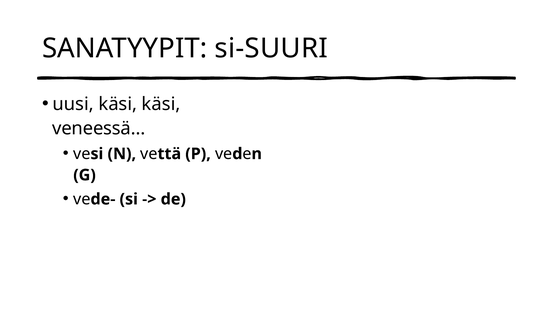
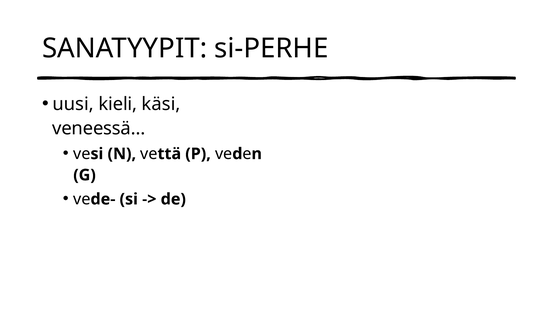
si-SUURI: si-SUURI -> si-PERHE
uusi käsi: käsi -> kieli
